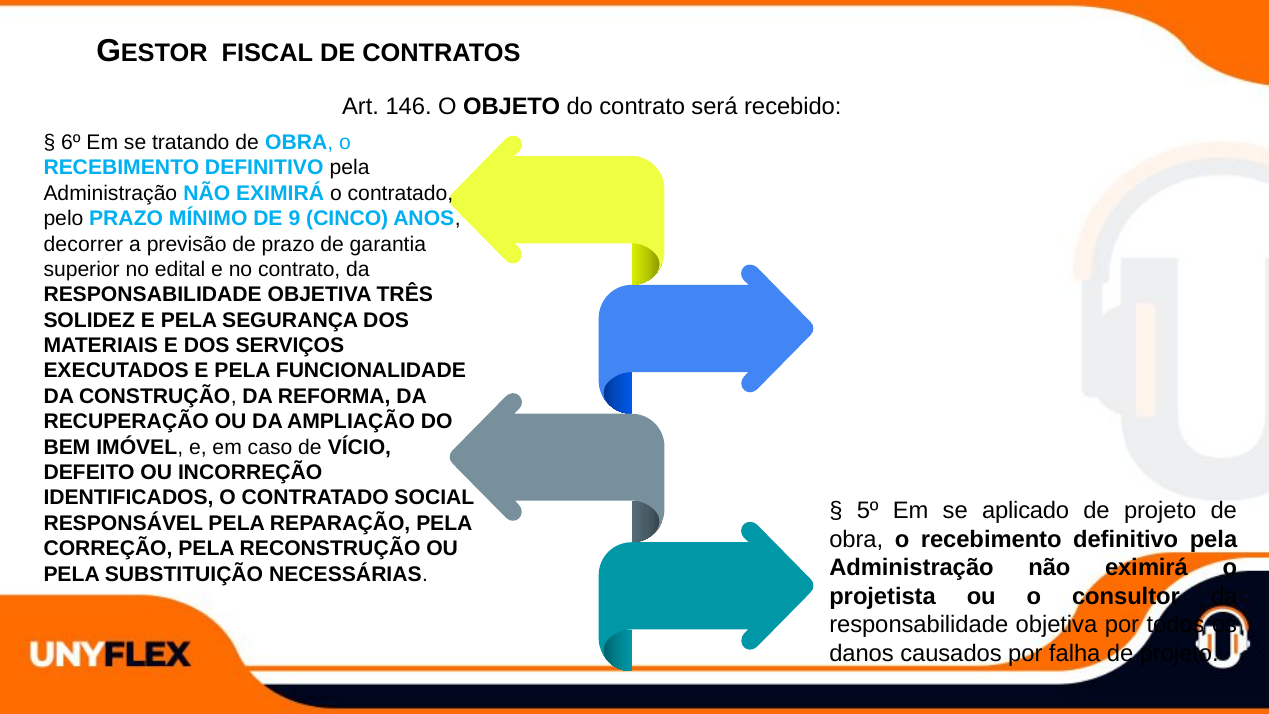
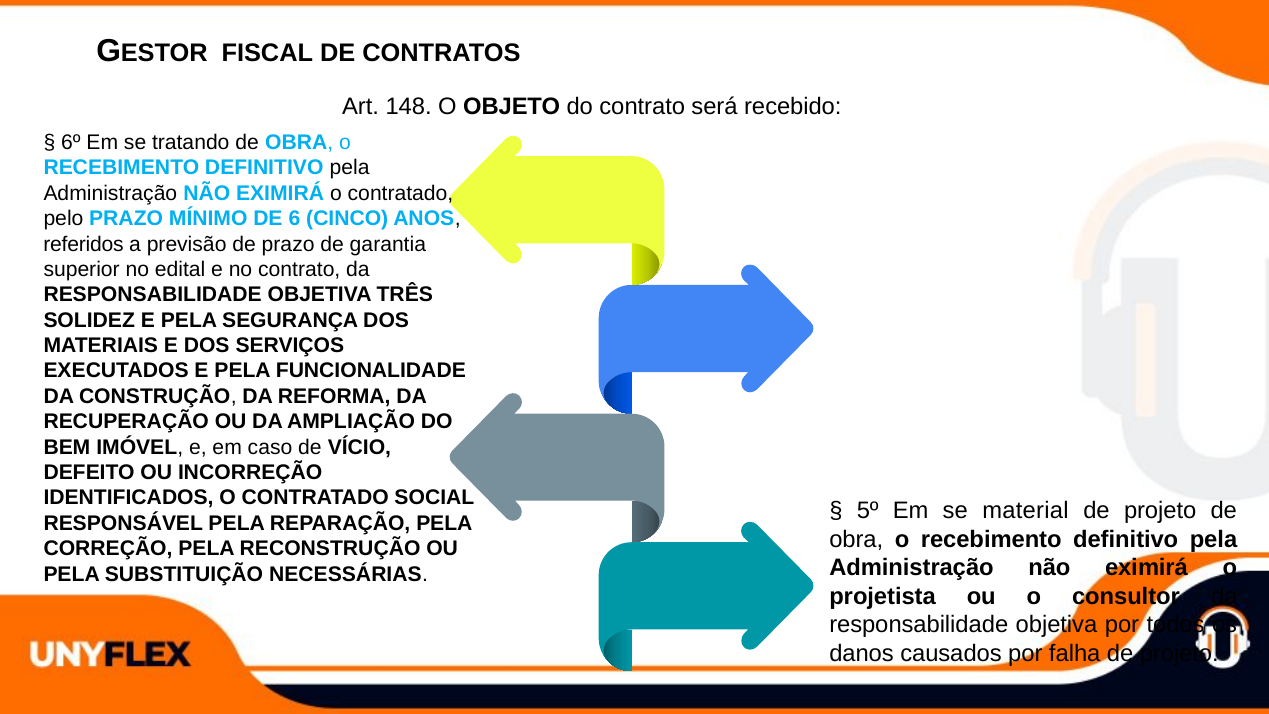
146: 146 -> 148
9: 9 -> 6
decorrer: decorrer -> referidos
aplicado: aplicado -> material
